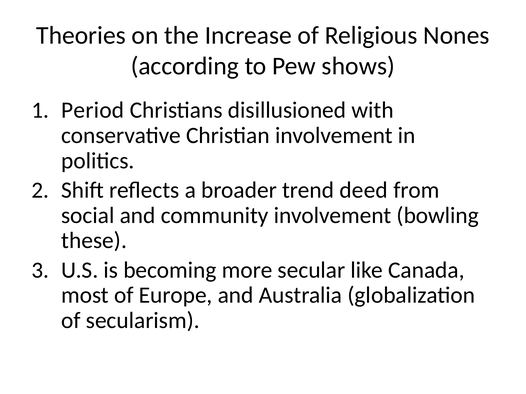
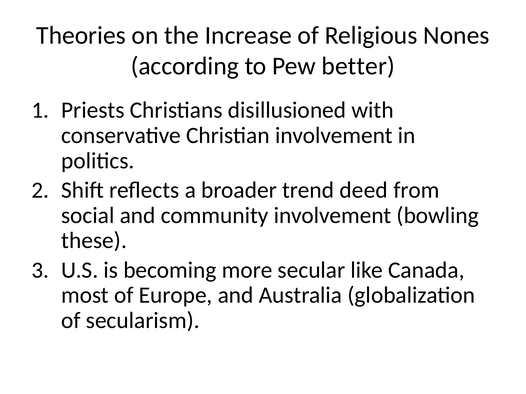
shows: shows -> better
Period: Period -> Priests
